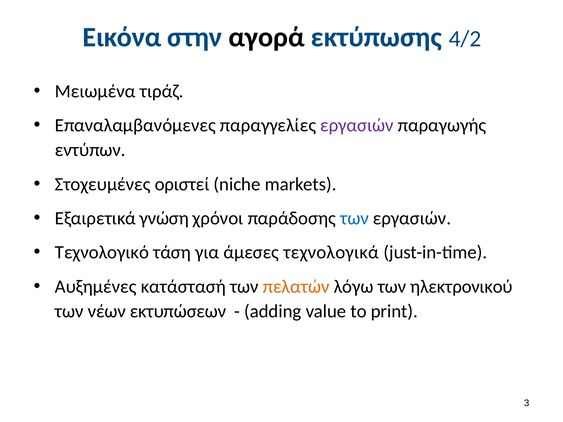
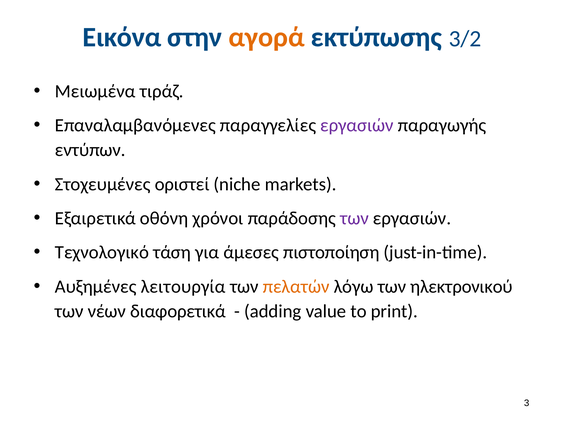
αγορά colour: black -> orange
4/2: 4/2 -> 3/2
γνώση: γνώση -> οθόνη
των at (354, 218) colour: blue -> purple
τεχνολογικά: τεχνολογικά -> πιστοποίηση
κατάστασή: κατάστασή -> λειτουργία
εκτυπώσεων: εκτυπώσεων -> διαφορετικά
